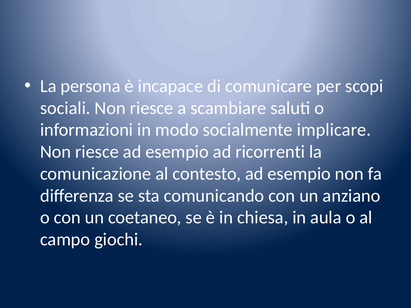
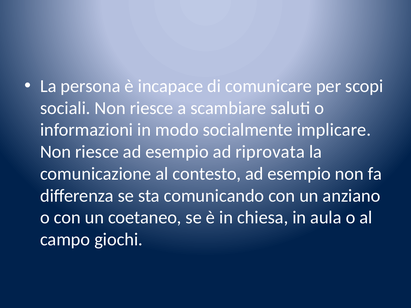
ricorrenti: ricorrenti -> riprovata
